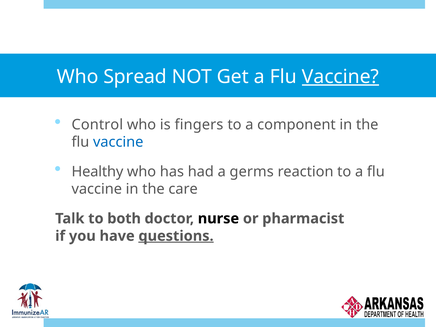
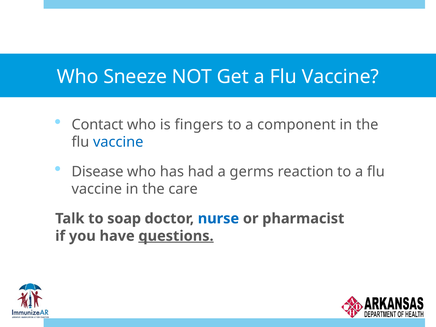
Spread: Spread -> Sneeze
Vaccine at (340, 77) underline: present -> none
Control: Control -> Contact
Healthy: Healthy -> Disease
both: both -> soap
nurse colour: black -> blue
